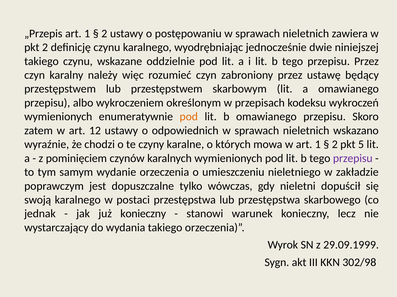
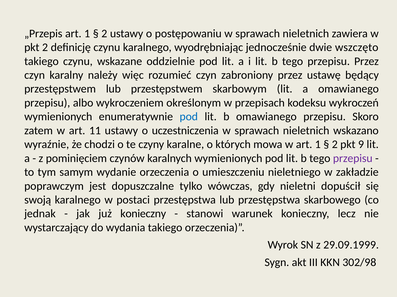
niniejszej: niniejszej -> wszczęto
pod at (189, 117) colour: orange -> blue
12: 12 -> 11
odpowiednich: odpowiednich -> uczestniczenia
5: 5 -> 9
